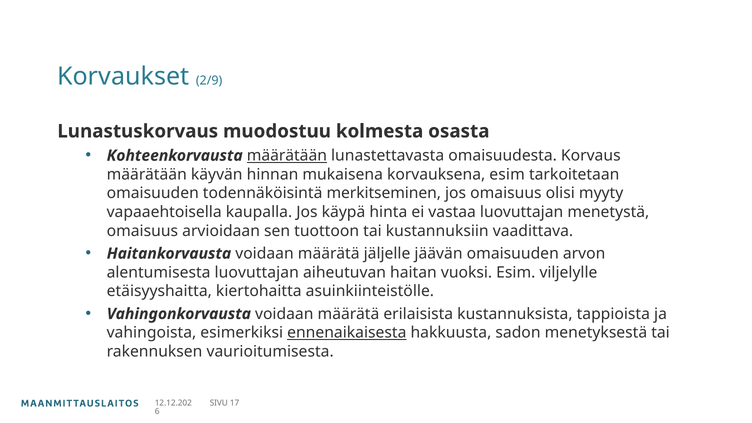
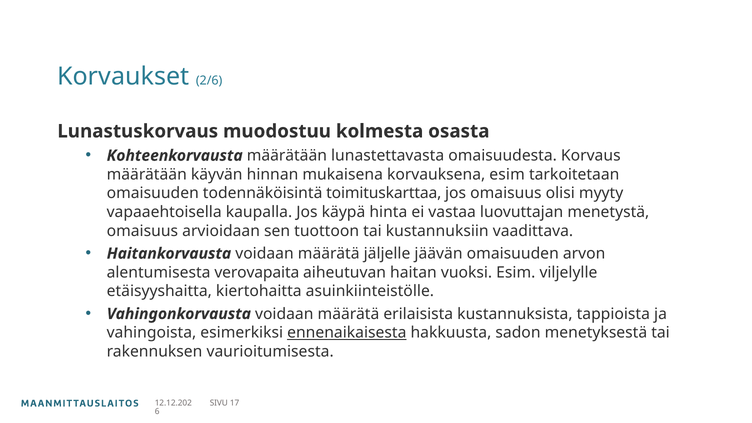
2/9: 2/9 -> 2/6
määrätään at (287, 156) underline: present -> none
merkitseminen: merkitseminen -> toimituskarttaa
alentumisesta luovuttajan: luovuttajan -> verovapaita
